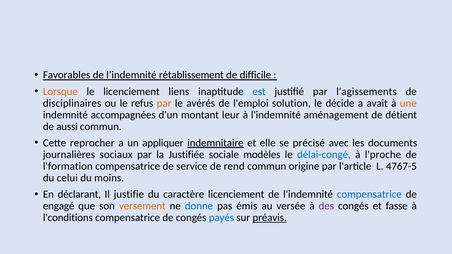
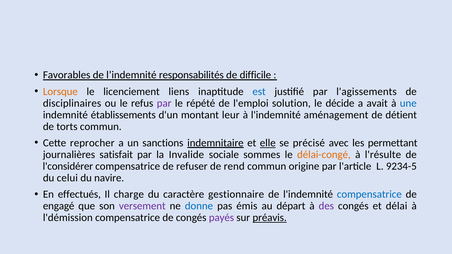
rétablissement: rétablissement -> responsabilités
par at (164, 103) colour: orange -> purple
avérés: avérés -> répété
une colour: orange -> blue
accompagnées: accompagnées -> établissements
aussi: aussi -> torts
appliquer: appliquer -> sanctions
elle underline: none -> present
documents: documents -> permettant
sociaux: sociaux -> satisfait
Justifiée: Justifiée -> Invalide
modèles: modèles -> sommes
délai-congé colour: blue -> orange
l'proche: l'proche -> l'résulte
l'formation: l'formation -> l'considérer
service: service -> refuser
4767-5: 4767-5 -> 9234-5
moins: moins -> navire
déclarant: déclarant -> effectués
justifie: justifie -> charge
caractère licenciement: licenciement -> gestionnaire
versement colour: orange -> purple
versée: versée -> départ
fasse: fasse -> délai
l'conditions: l'conditions -> l'démission
payés colour: blue -> purple
